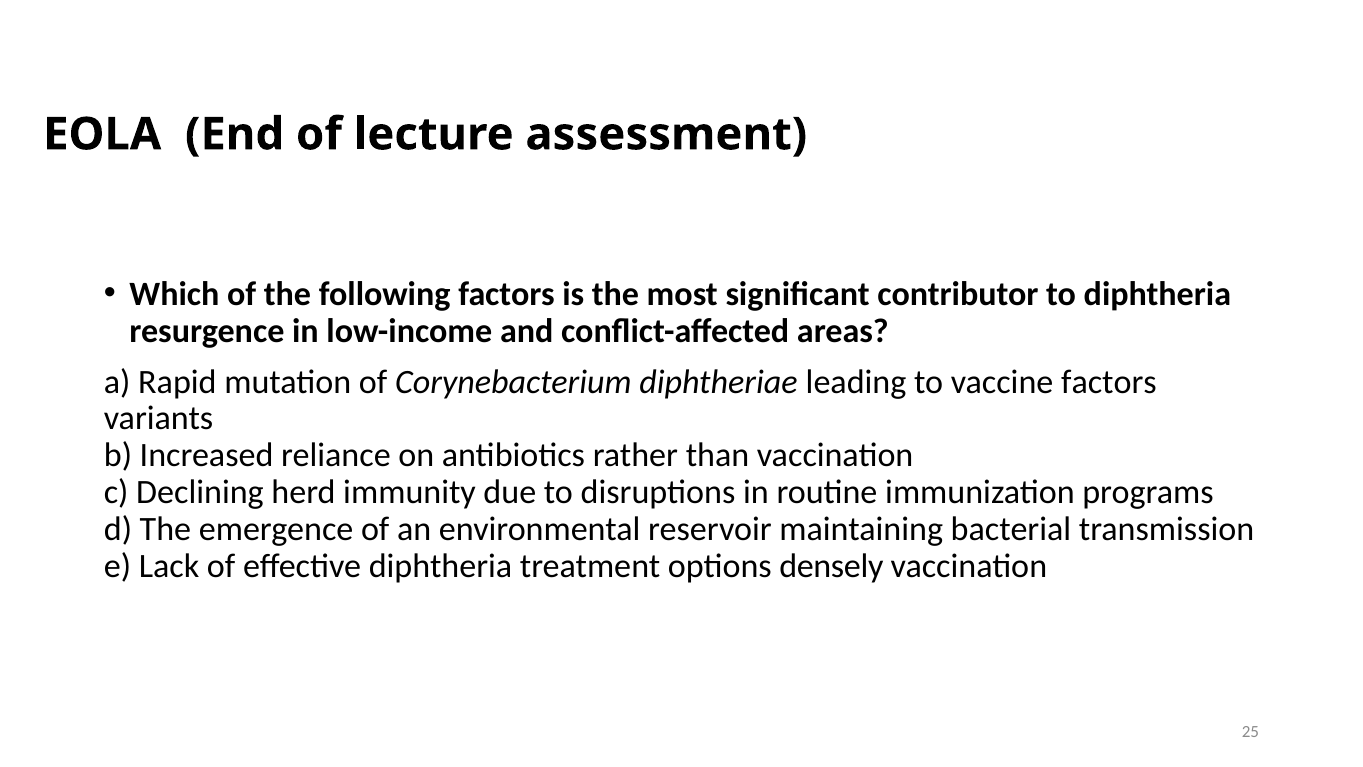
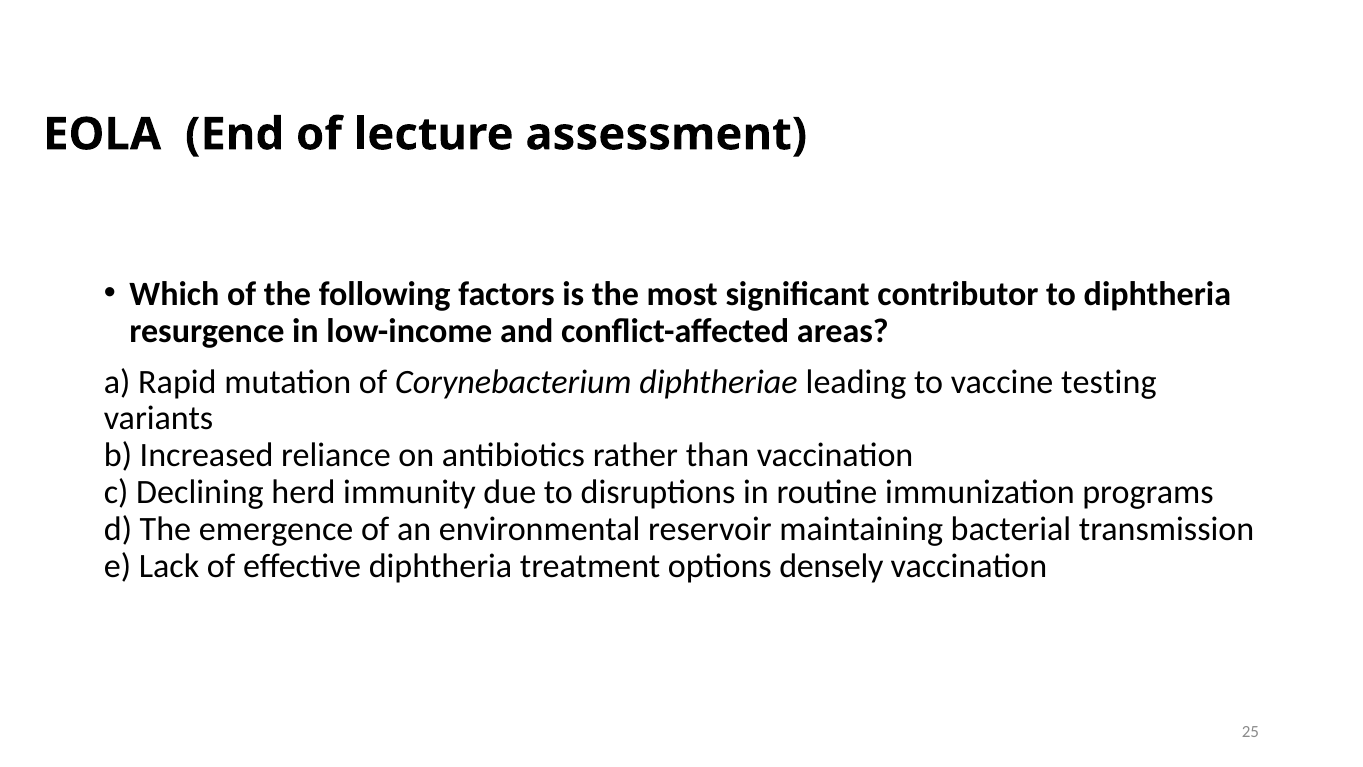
vaccine factors: factors -> testing
